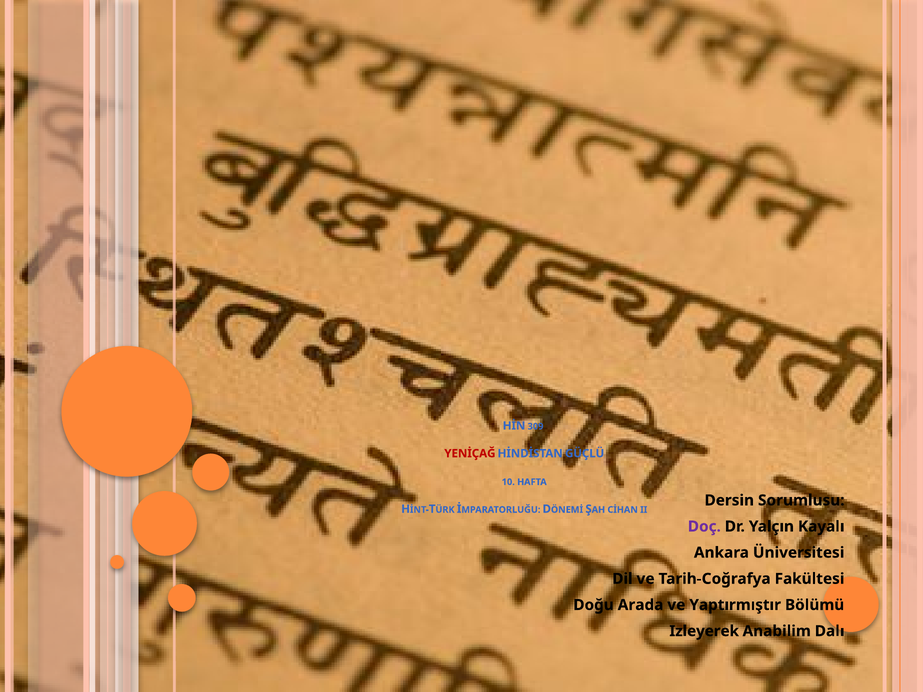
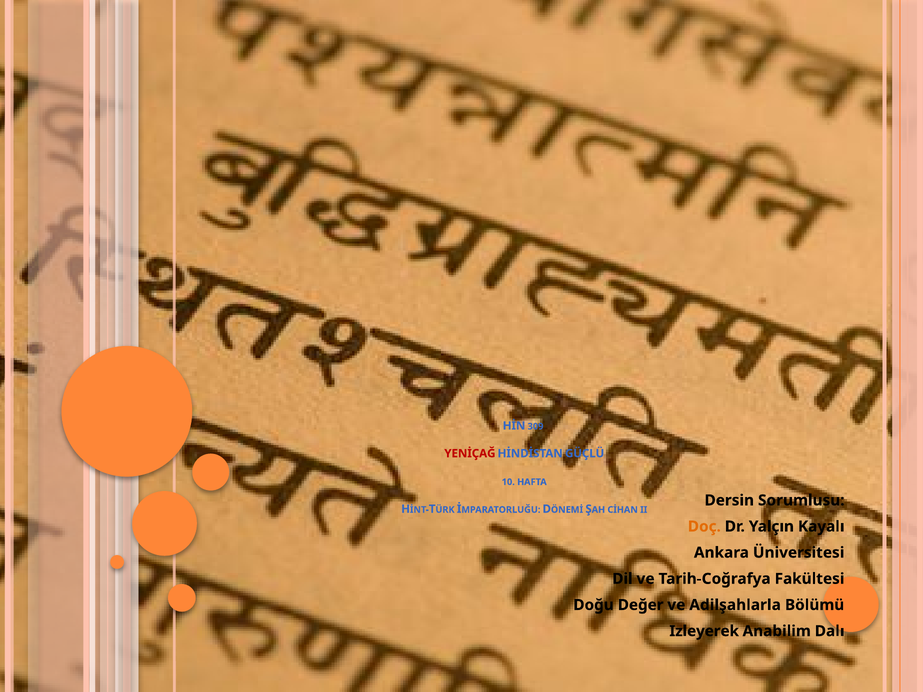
Doç colour: purple -> orange
Arada: Arada -> Değer
Yaptırmıştır: Yaptırmıştır -> Adilşahlarla
